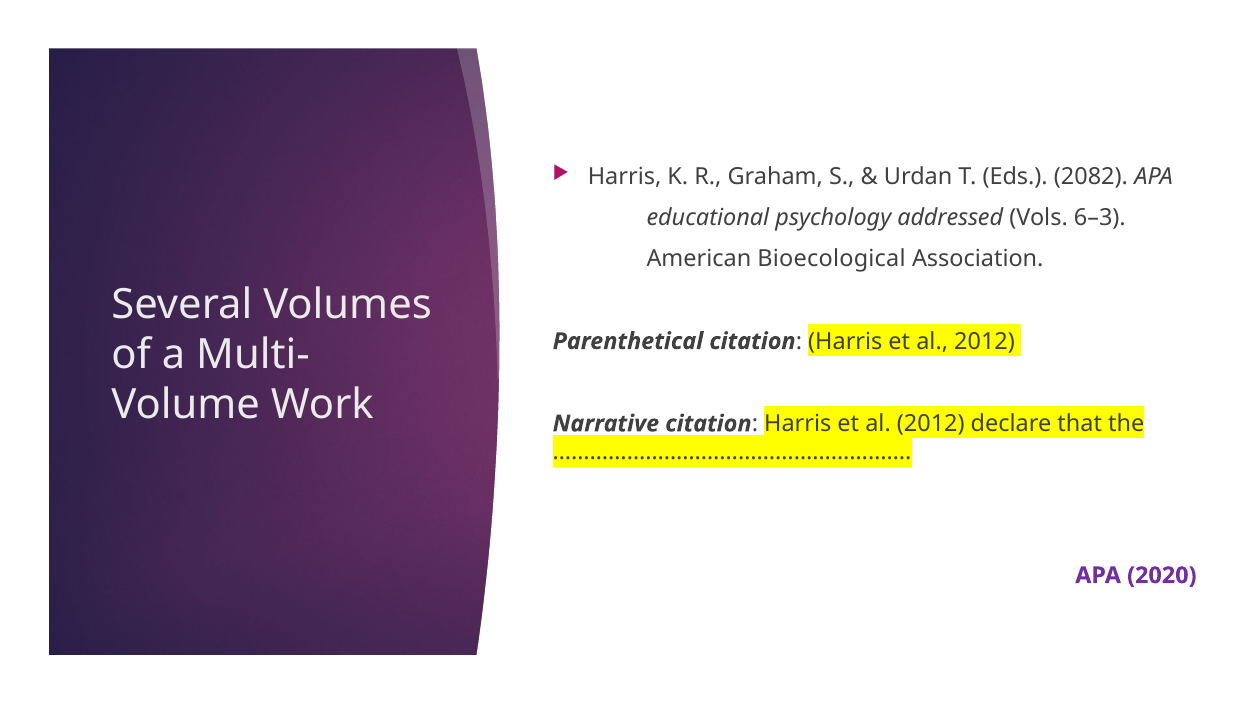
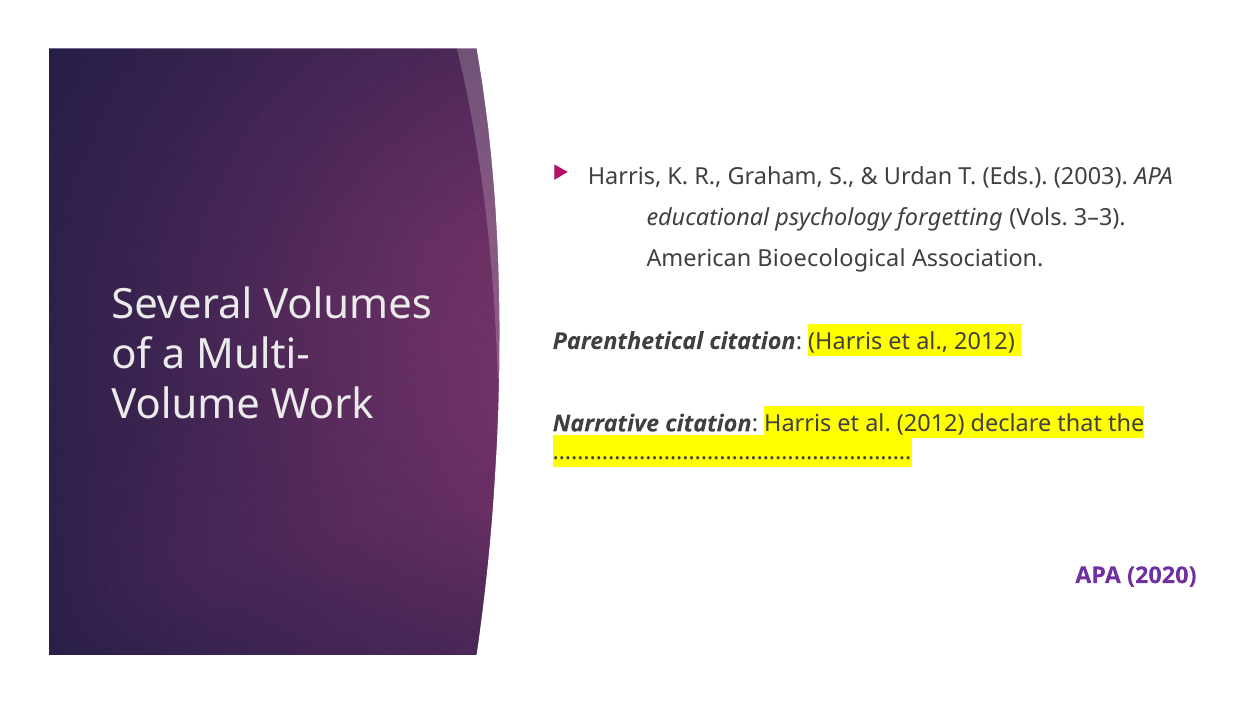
2082: 2082 -> 2003
addressed: addressed -> forgetting
6–3: 6–3 -> 3–3
